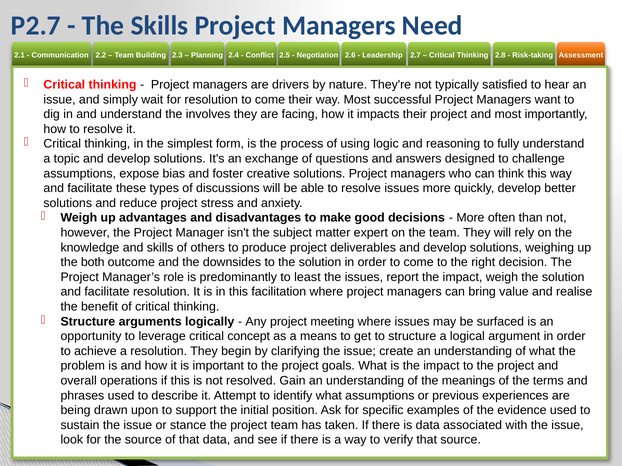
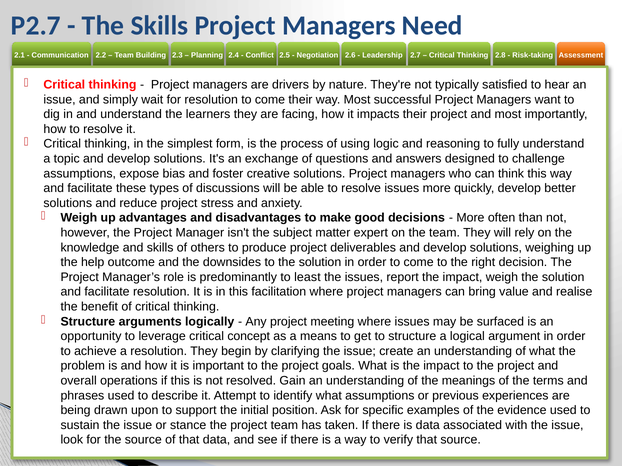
involves: involves -> learners
both: both -> help
